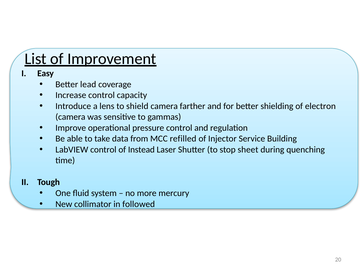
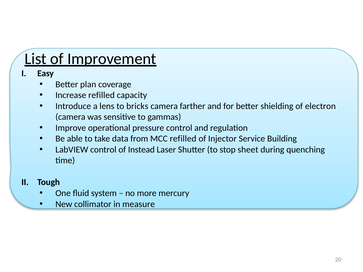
lead: lead -> plan
Increase control: control -> refilled
shield: shield -> bricks
followed: followed -> measure
